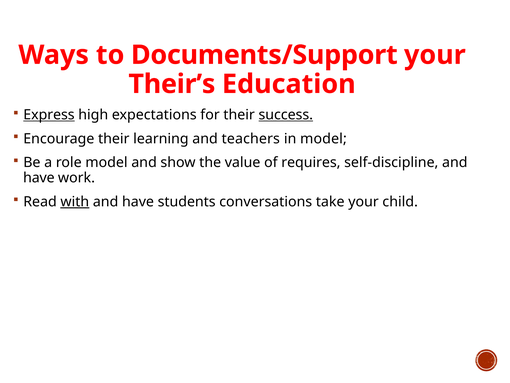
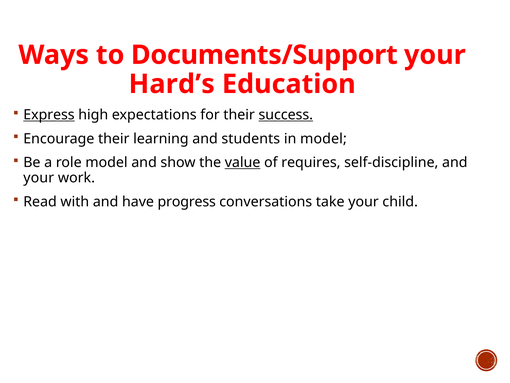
Their’s: Their’s -> Hard’s
teachers: teachers -> students
value underline: none -> present
have at (39, 178): have -> your
with underline: present -> none
students: students -> progress
